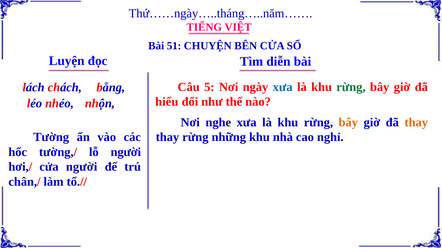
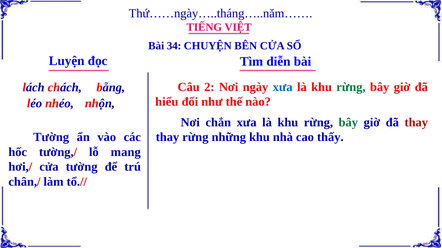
51: 51 -> 34
5: 5 -> 2
nghe: nghe -> chắn
bây at (348, 122) colour: orange -> green
thay at (416, 122) colour: orange -> red
nghỉ: nghỉ -> thấy
lỗ người: người -> mang
cửa người: người -> tường
